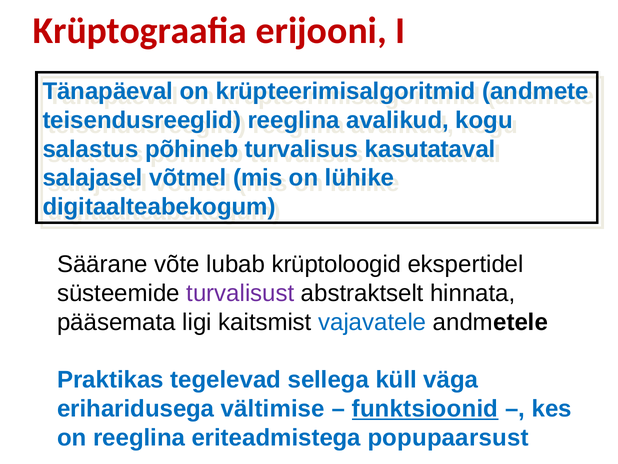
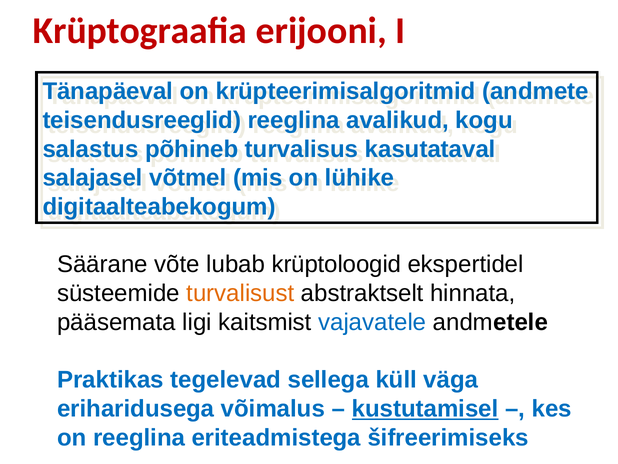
turvalisust colour: purple -> orange
vältimise: vältimise -> võimalus
funktsioonid: funktsioonid -> kustutamisel
popupaarsust: popupaarsust -> šifreerimiseks
